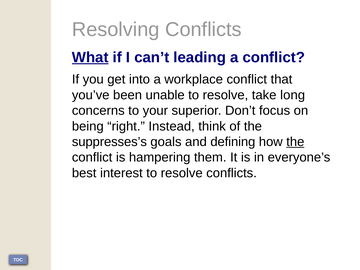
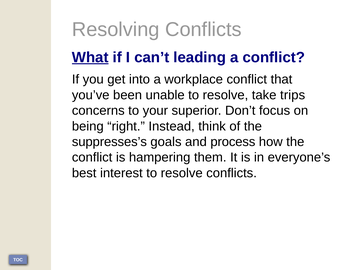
long: long -> trips
defining: defining -> process
the at (295, 142) underline: present -> none
